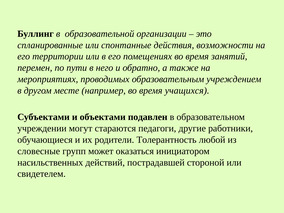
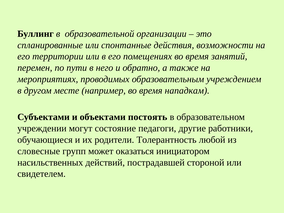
учащихся: учащихся -> нападкам
подавлен: подавлен -> постоять
стараются: стараются -> состояние
